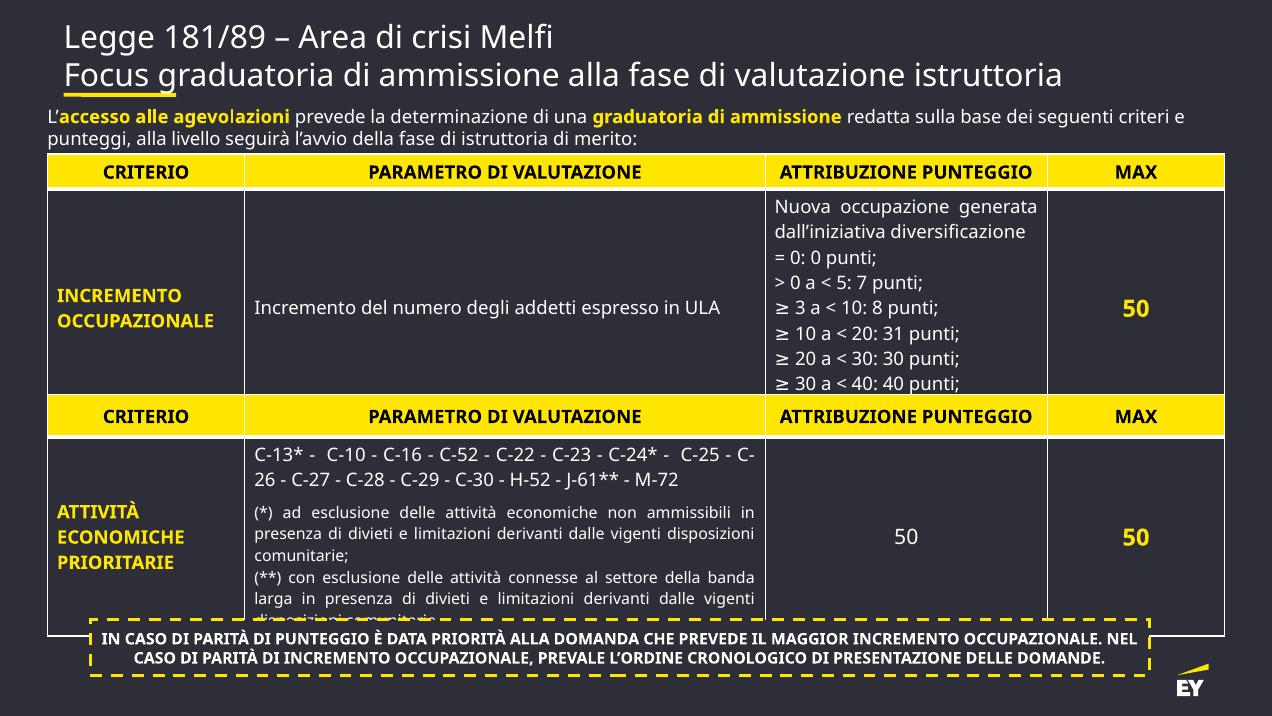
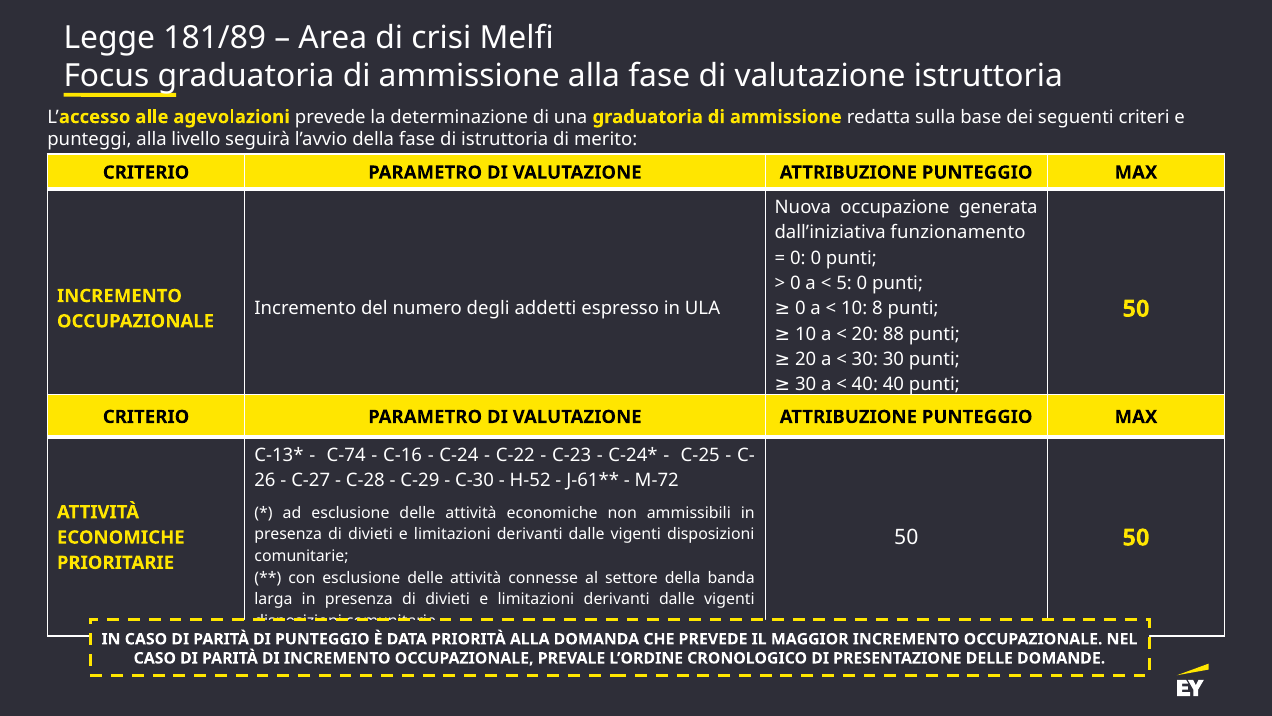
diversificazione: diversificazione -> funzionamento
5 7: 7 -> 0
3 at (800, 308): 3 -> 0
31: 31 -> 88
C-10: C-10 -> C-74
C-52: C-52 -> C-24
